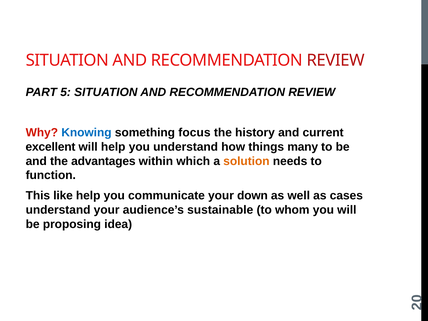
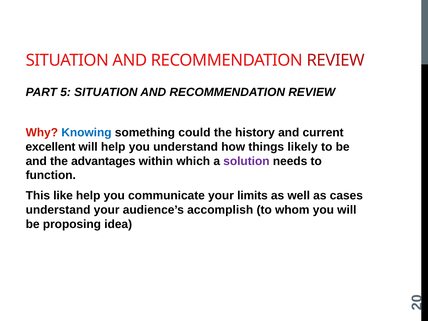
focus: focus -> could
many: many -> likely
solution colour: orange -> purple
down: down -> limits
sustainable: sustainable -> accomplish
